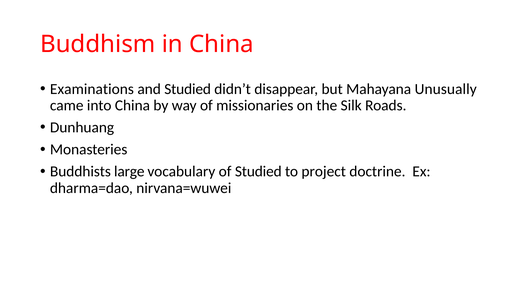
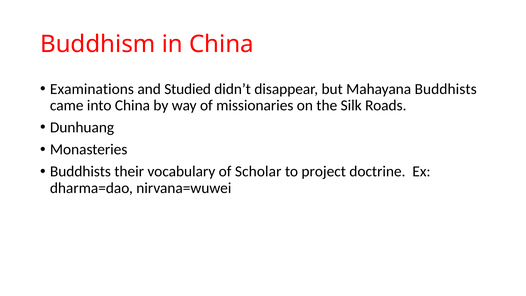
Mahayana Unusually: Unusually -> Buddhists
large: large -> their
of Studied: Studied -> Scholar
